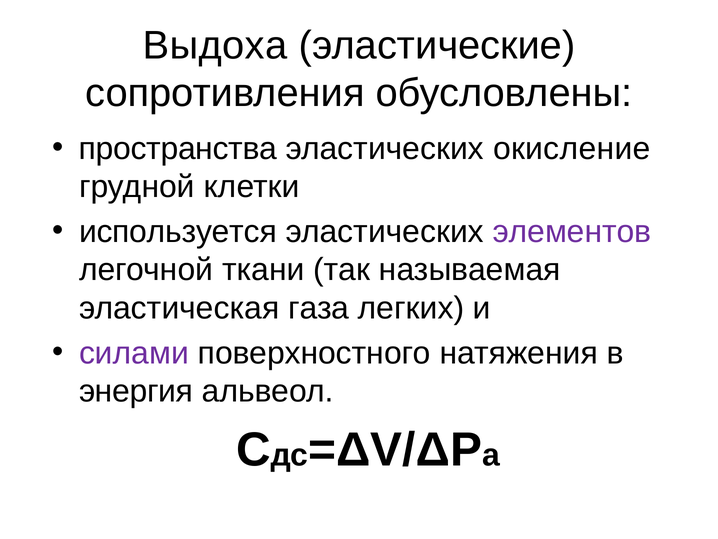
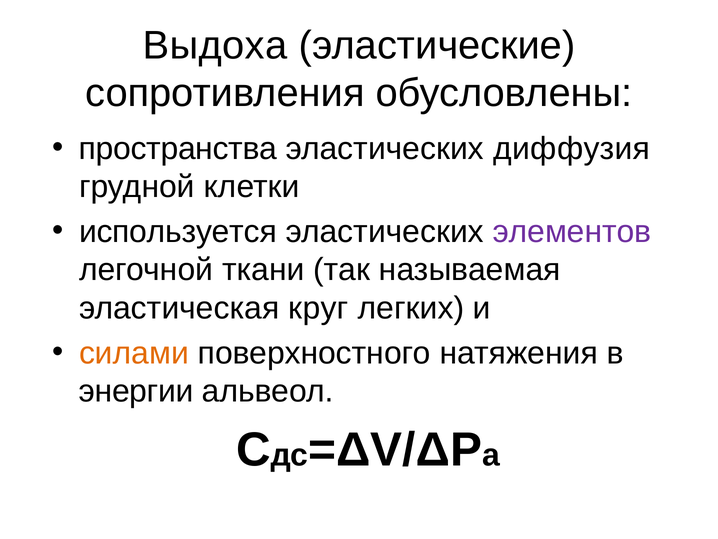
окисление: окисление -> диффузия
газа: газа -> круг
силами colour: purple -> orange
энергия: энергия -> энергии
